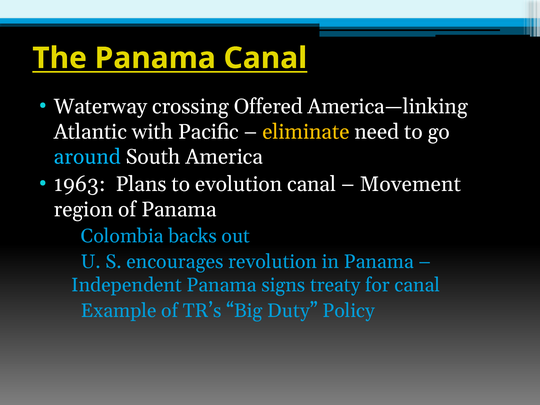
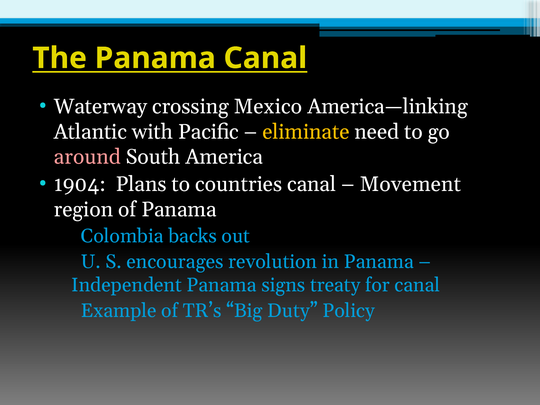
Offered: Offered -> Mexico
around colour: light blue -> pink
1963: 1963 -> 1904
evolution: evolution -> countries
